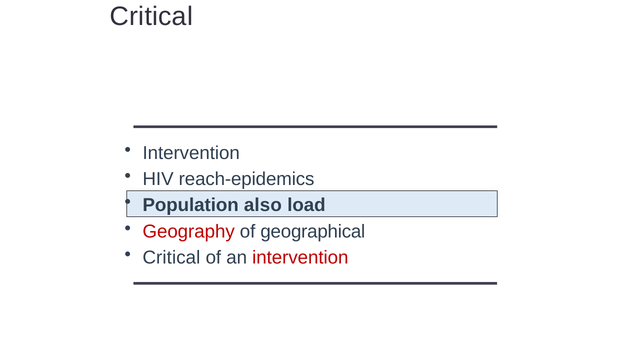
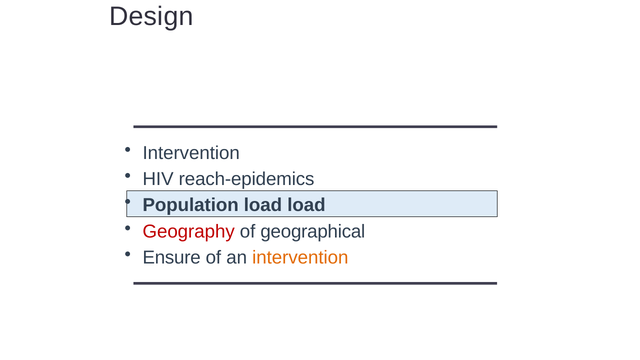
Critical at (151, 17): Critical -> Design
Population also: also -> load
Critical at (171, 258): Critical -> Ensure
intervention at (300, 258) colour: red -> orange
